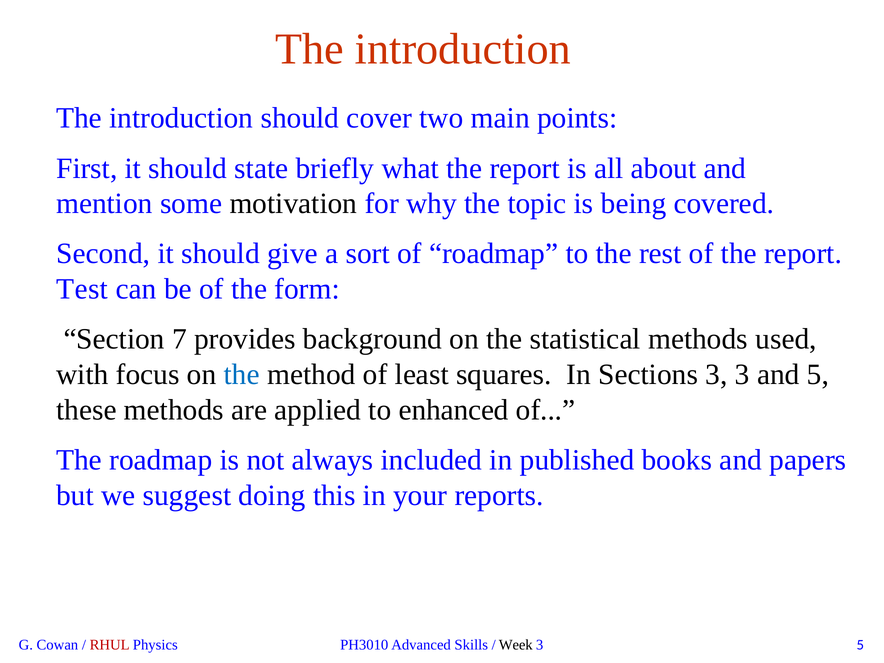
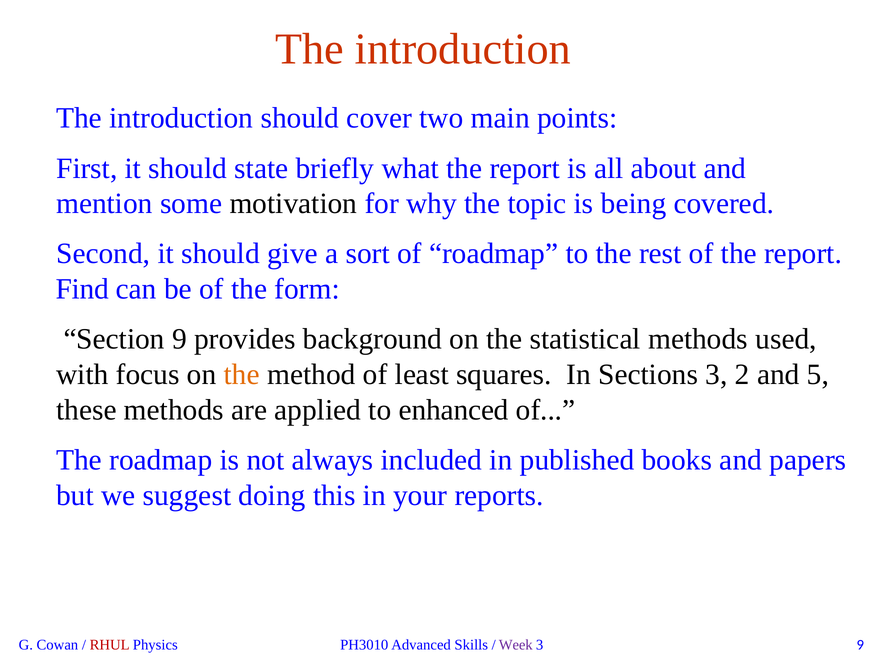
Test: Test -> Find
Section 7: 7 -> 9
the at (242, 375) colour: blue -> orange
3 3: 3 -> 2
Week colour: black -> purple
3 5: 5 -> 9
